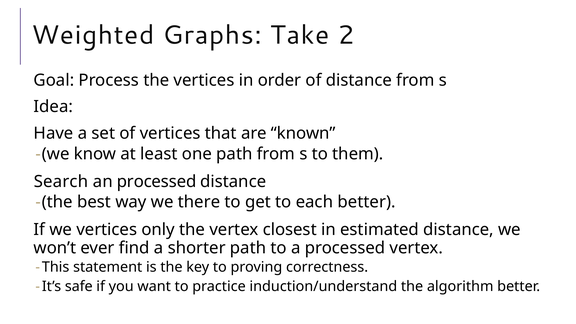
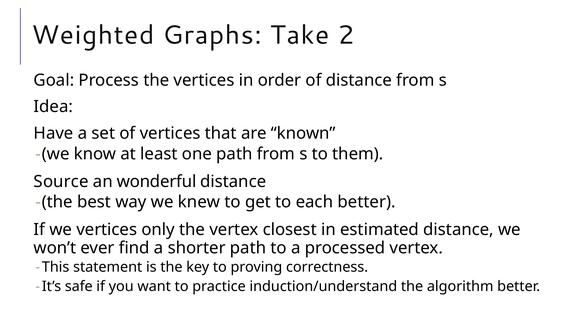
Search: Search -> Source
an processed: processed -> wonderful
there: there -> knew
